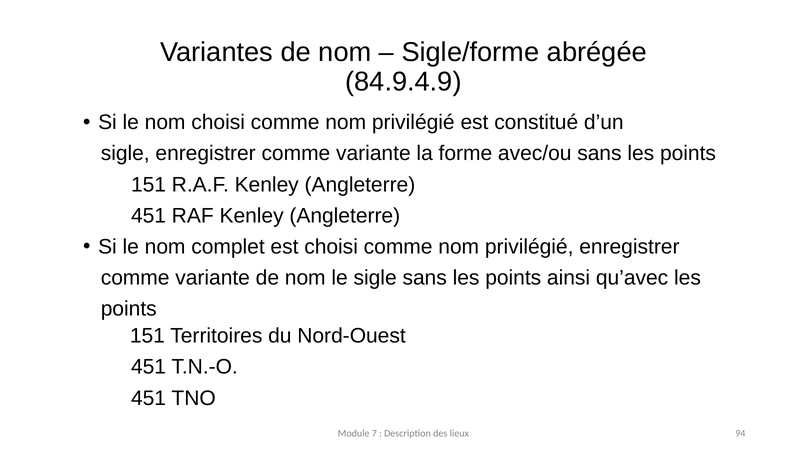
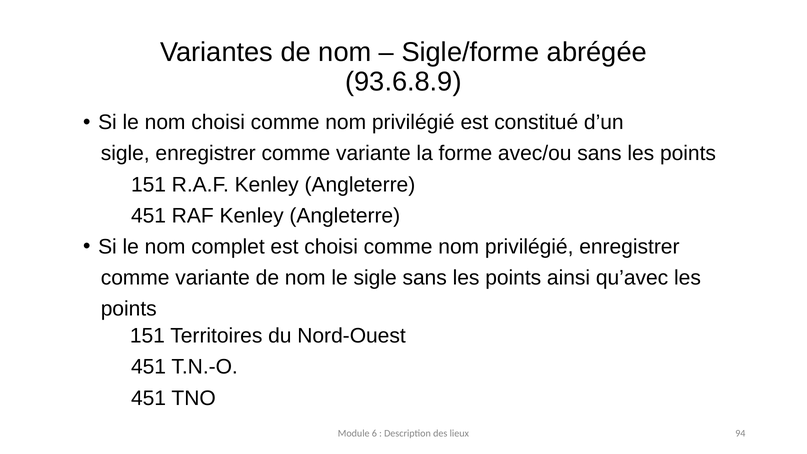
84.9.4.9: 84.9.4.9 -> 93.6.8.9
7: 7 -> 6
